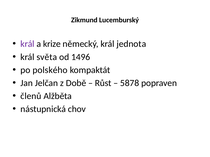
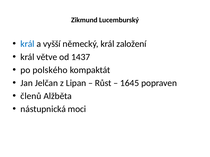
král at (27, 44) colour: purple -> blue
krize: krize -> vyšší
jednota: jednota -> založení
světa: světa -> větve
1496: 1496 -> 1437
Době: Době -> Lipan
5878: 5878 -> 1645
chov: chov -> moci
